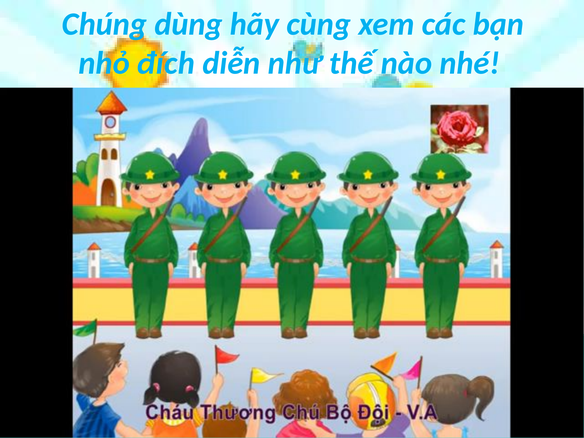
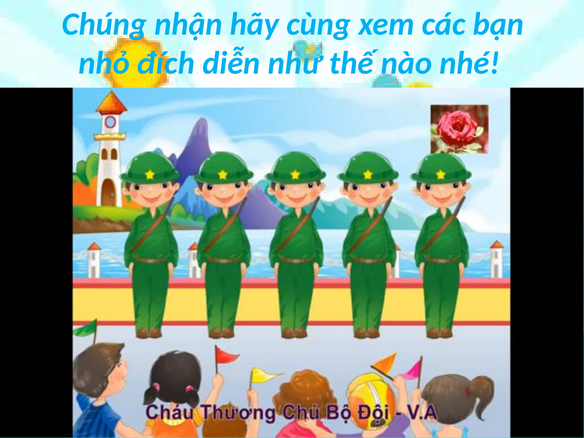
dùng: dùng -> nhận
